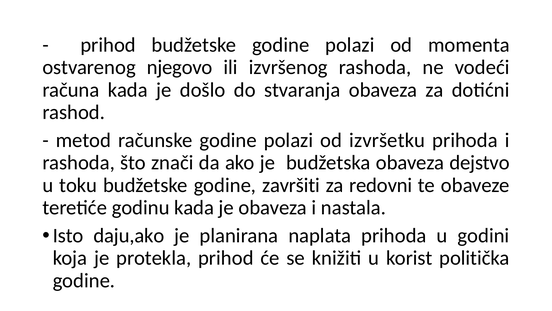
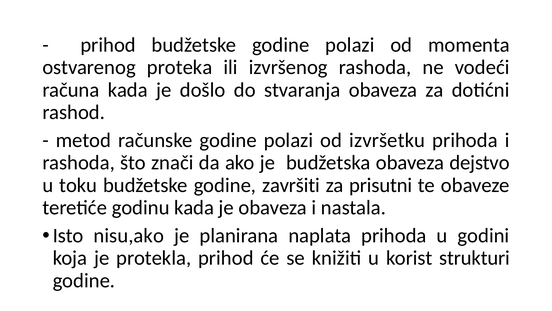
njegovo: njegovo -> proteka
redovni: redovni -> prisutni
daju,ako: daju,ako -> nisu,ako
politička: politička -> strukturi
